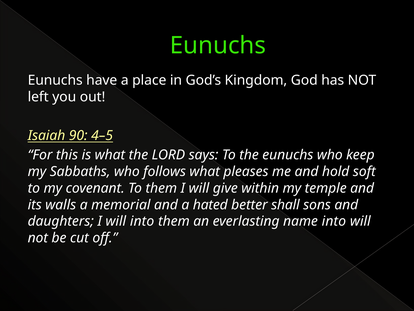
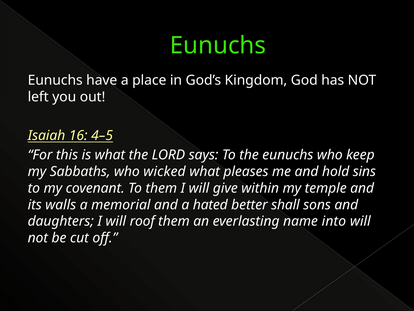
90: 90 -> 16
follows: follows -> wicked
soft: soft -> sins
will into: into -> roof
